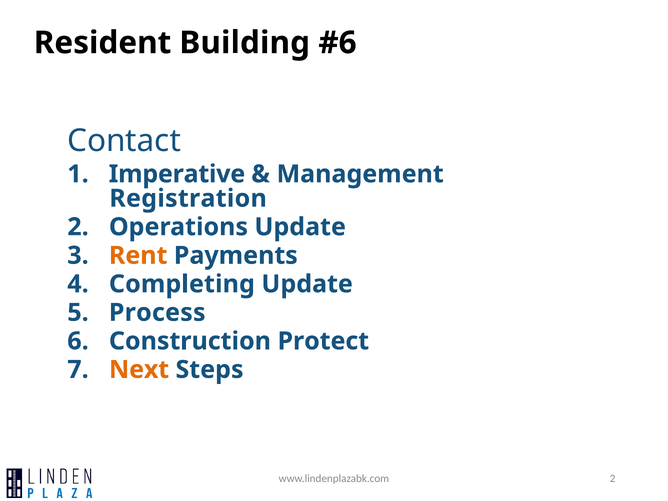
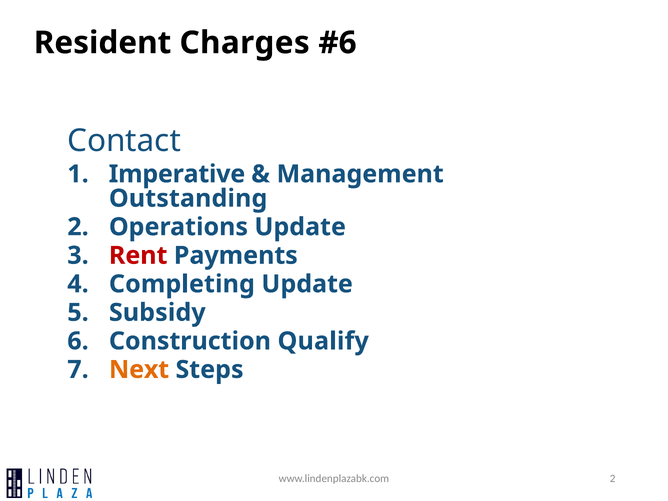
Building: Building -> Charges
Registration: Registration -> Outstanding
Rent colour: orange -> red
Process: Process -> Subsidy
Protect: Protect -> Qualify
